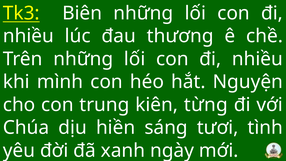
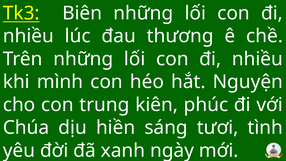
từng: từng -> phúc
